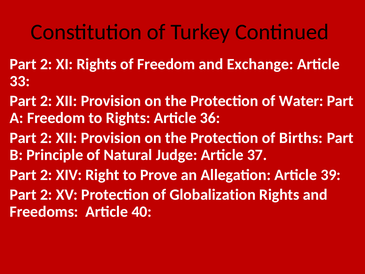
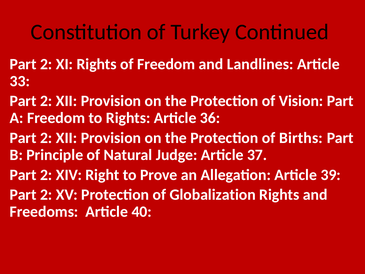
Exchange: Exchange -> Landlines
Water: Water -> Vision
